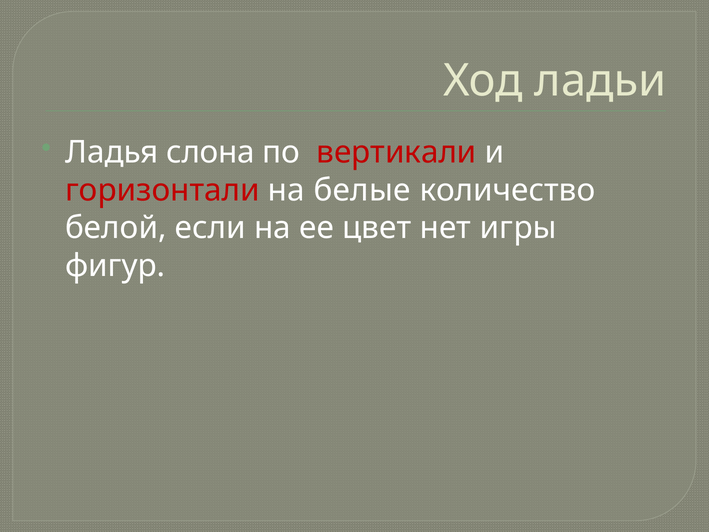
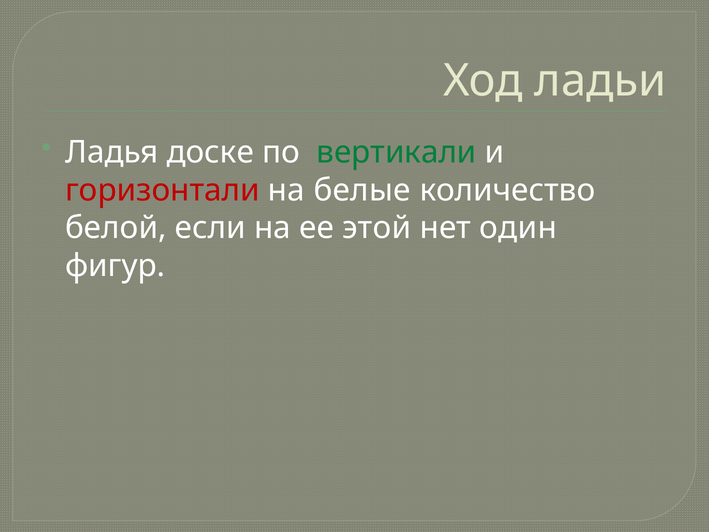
слона: слона -> доске
вертикали colour: red -> green
цвет: цвет -> этой
игры: игры -> один
